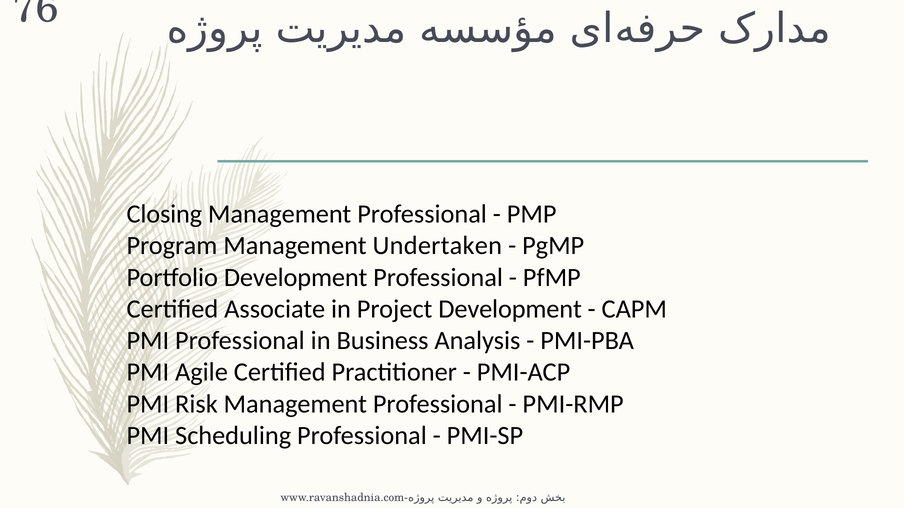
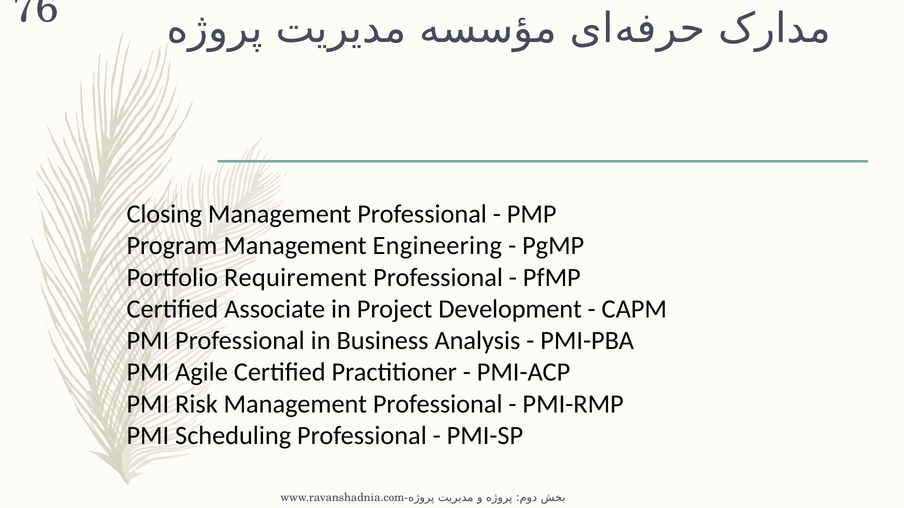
Undertaken: Undertaken -> Engineering
Portfolio Development: Development -> Requirement
